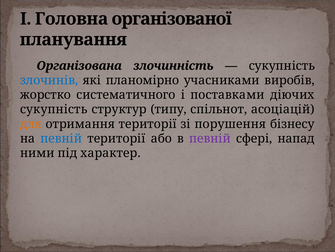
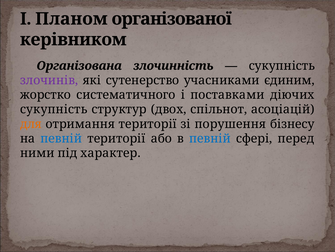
Головна: Головна -> Планом
планування: планування -> керівником
злочинів colour: blue -> purple
планомірно: планомірно -> сутенерство
виробів: виробів -> єдиним
типу: типу -> двох
певній at (210, 138) colour: purple -> blue
напад: напад -> перед
